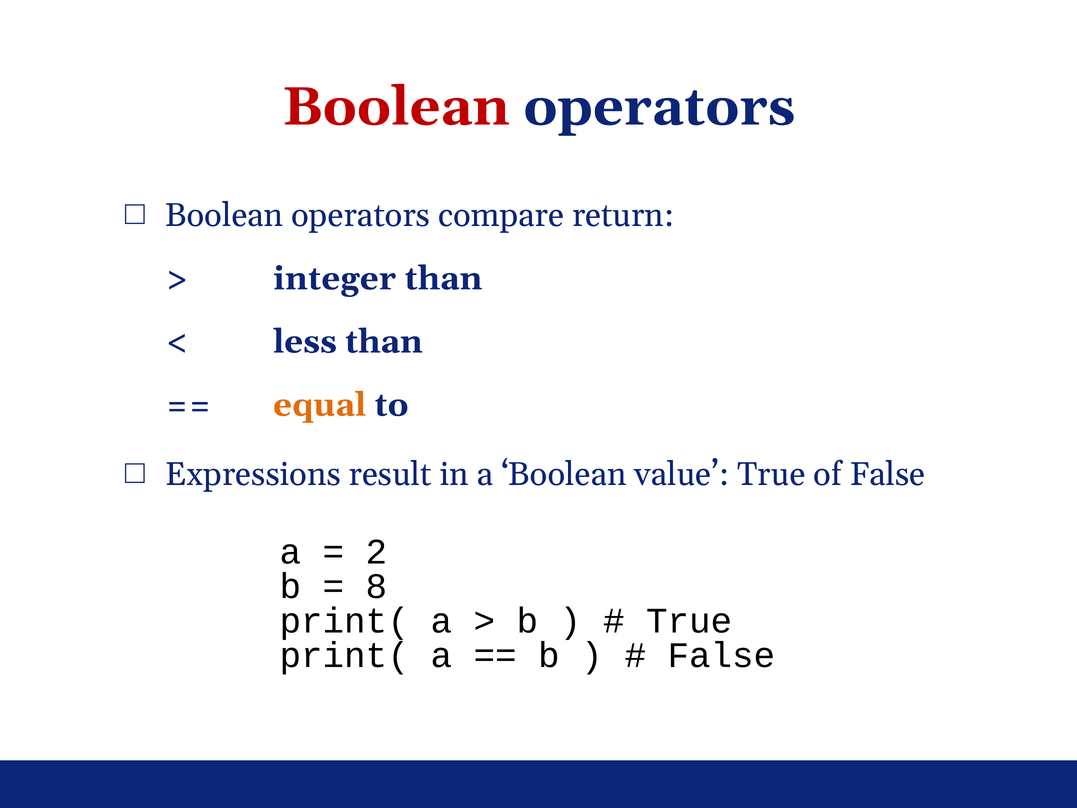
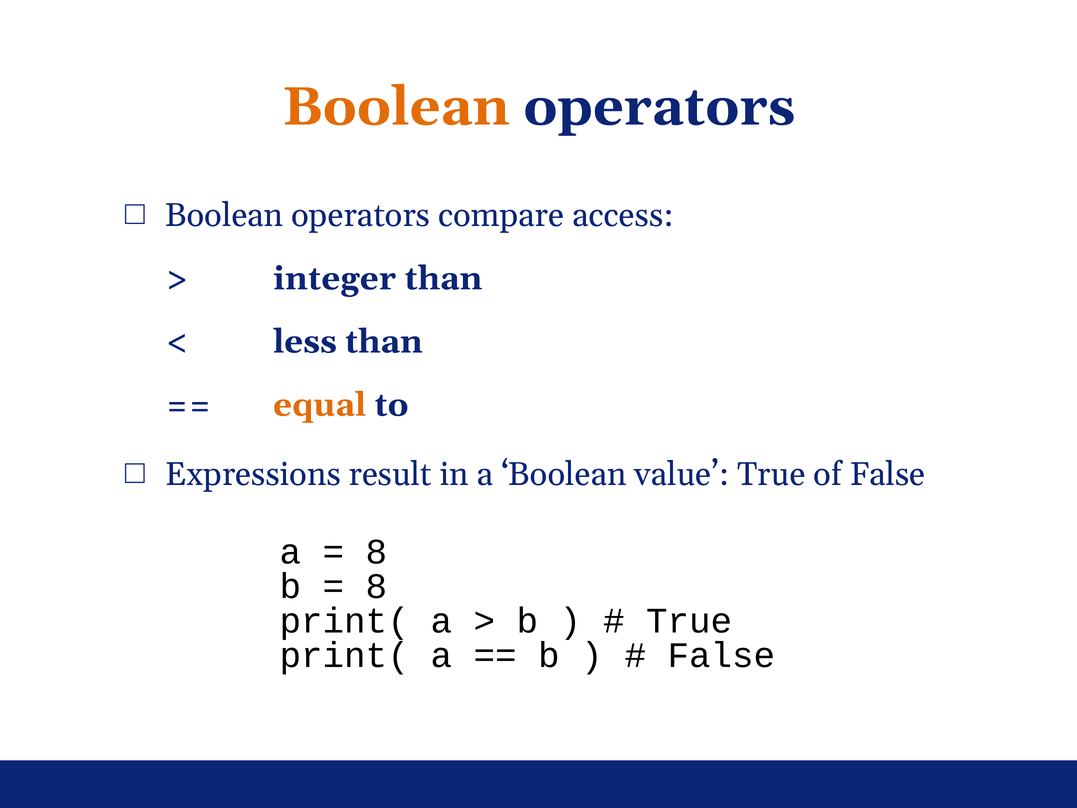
Boolean at (396, 107) colour: red -> orange
return: return -> access
2 at (377, 552): 2 -> 8
